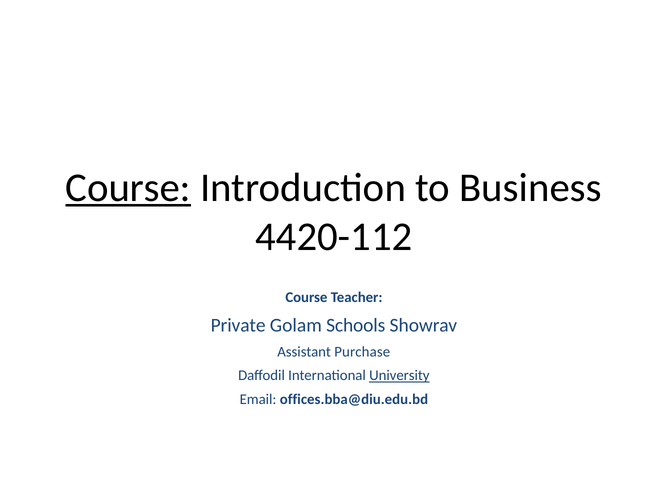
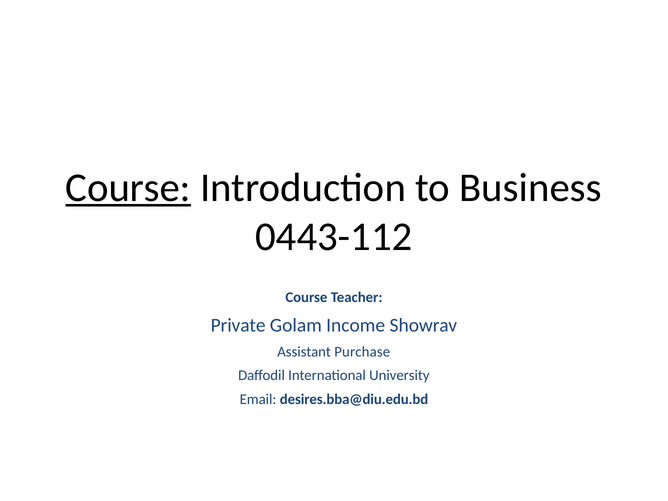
4420-112: 4420-112 -> 0443-112
Schools: Schools -> Income
University underline: present -> none
offices.bba@diu.edu.bd: offices.bba@diu.edu.bd -> desires.bba@diu.edu.bd
